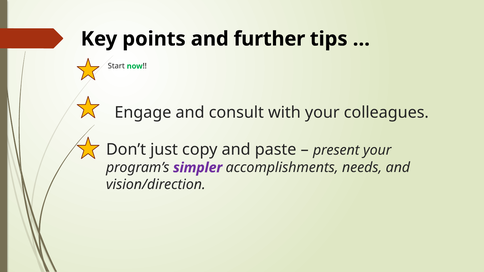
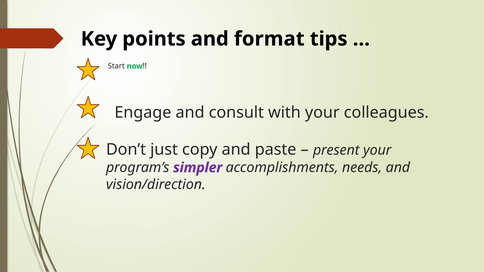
further: further -> format
